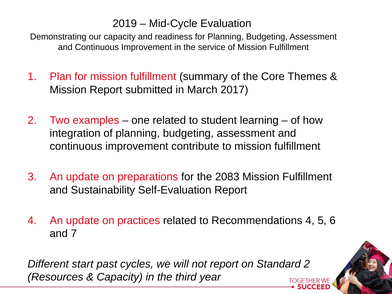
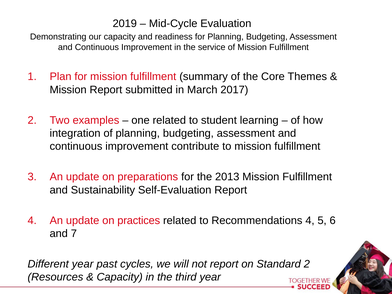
2083: 2083 -> 2013
Different start: start -> year
